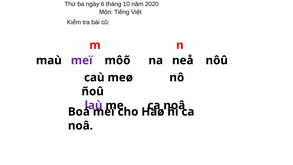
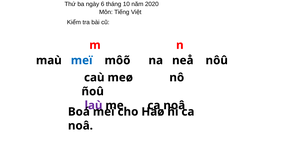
meï at (82, 60) colour: purple -> blue
